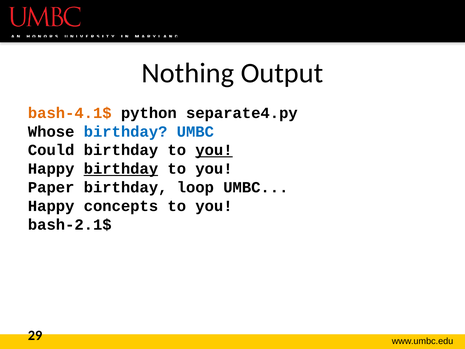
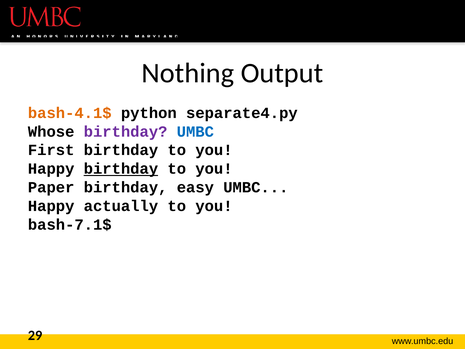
birthday at (126, 131) colour: blue -> purple
Could: Could -> First
you at (214, 150) underline: present -> none
loop: loop -> easy
concepts: concepts -> actually
bash-2.1$: bash-2.1$ -> bash-7.1$
